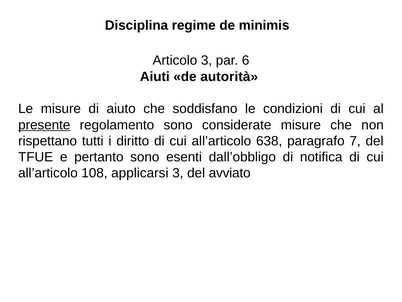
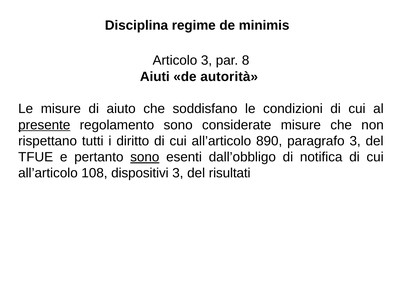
6: 6 -> 8
638: 638 -> 890
paragrafo 7: 7 -> 3
sono at (145, 157) underline: none -> present
applicarsi: applicarsi -> dispositivi
avviato: avviato -> risultati
